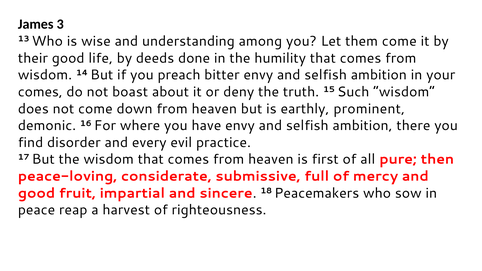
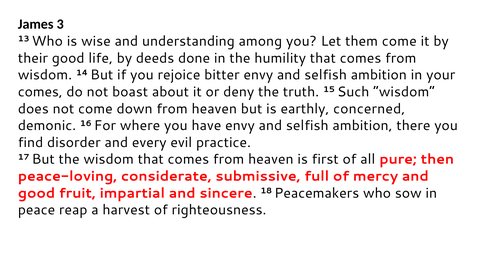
preach: preach -> rejoice
prominent: prominent -> concerned
